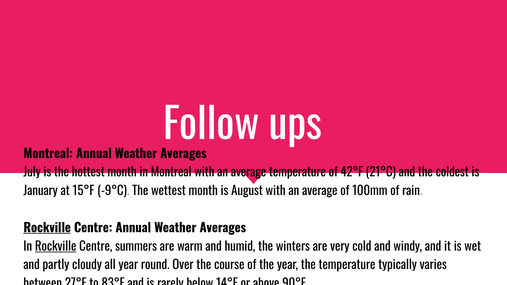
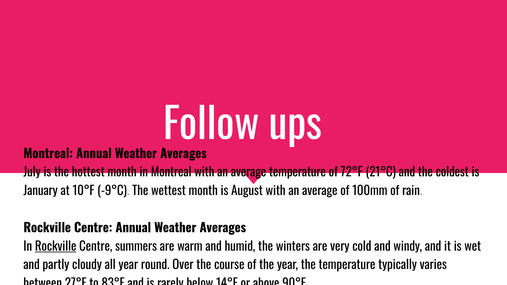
42°F: 42°F -> 72°F
15°F: 15°F -> 10°F
Rockville at (47, 228) underline: present -> none
